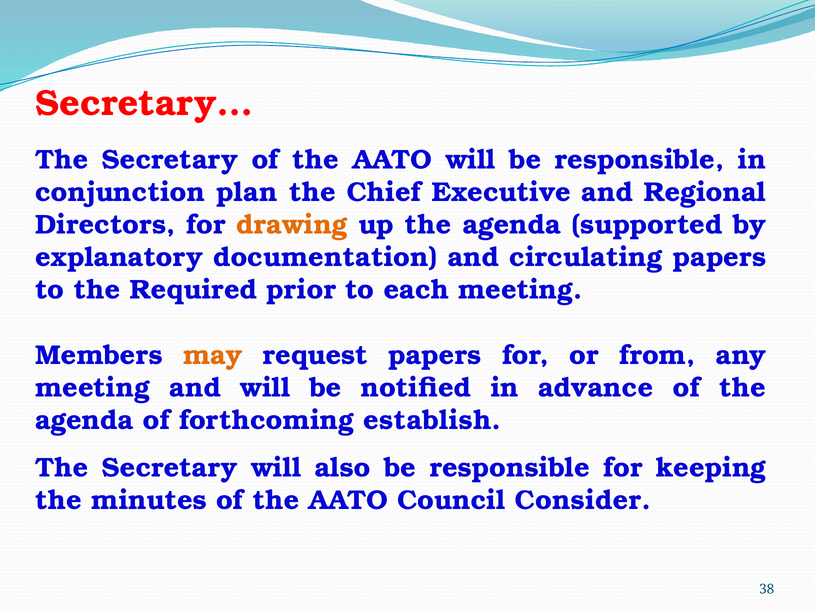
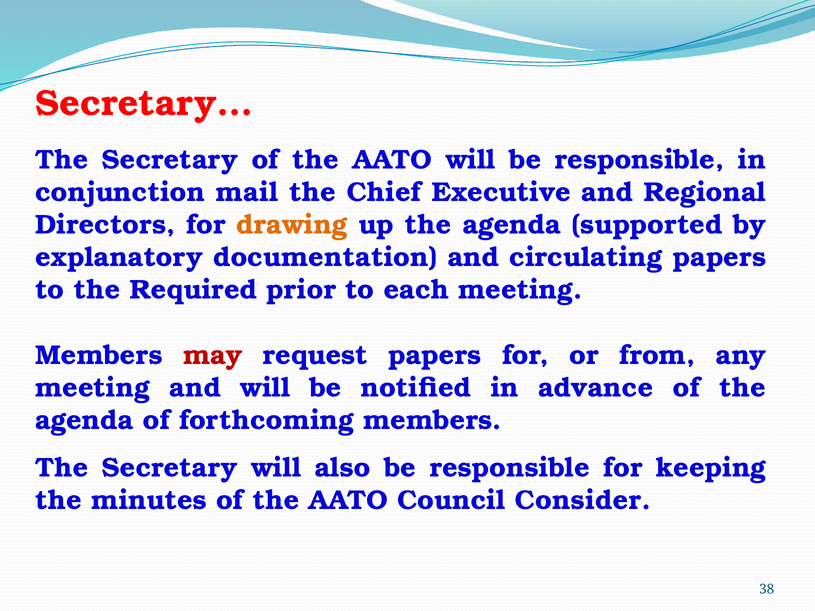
plan: plan -> mail
may colour: orange -> red
forthcoming establish: establish -> members
